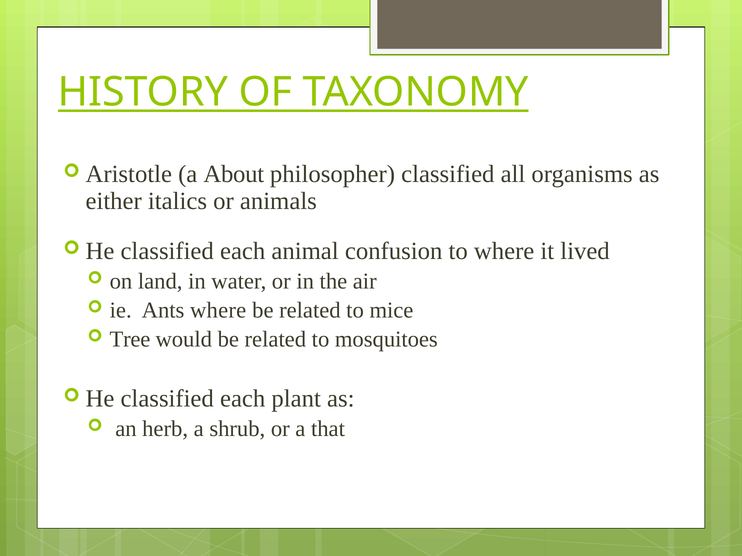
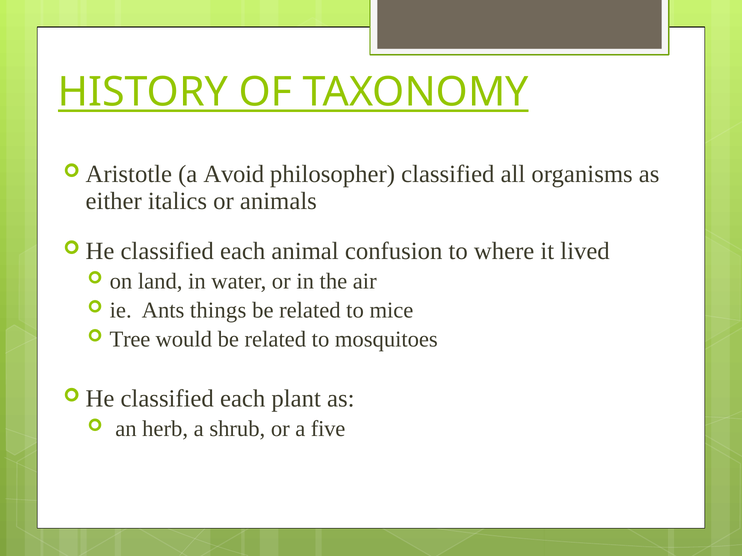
About: About -> Avoid
Ants where: where -> things
that: that -> five
